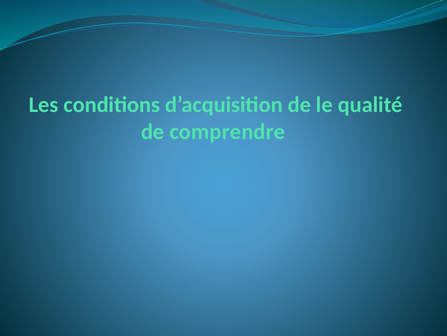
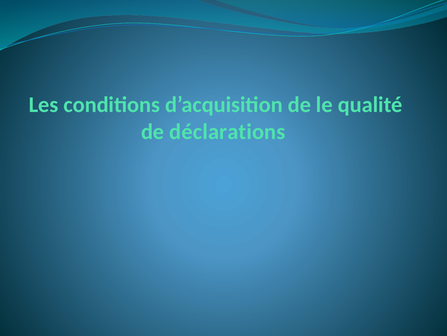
comprendre: comprendre -> déclarations
